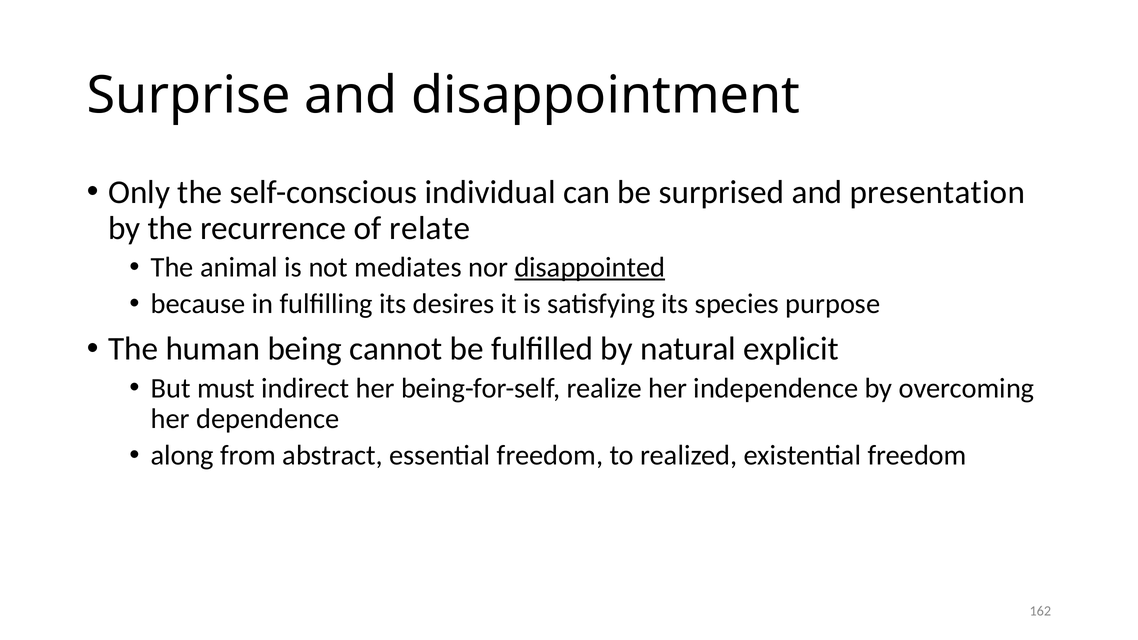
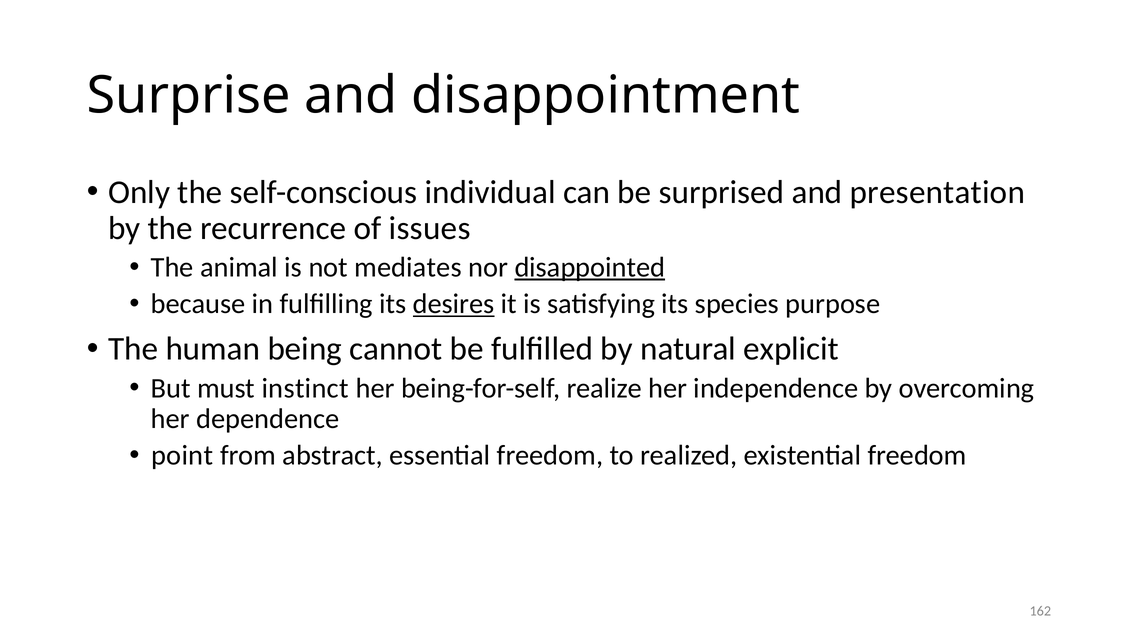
relate: relate -> issues
desires underline: none -> present
indirect: indirect -> instinct
along: along -> point
